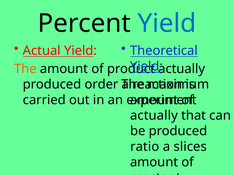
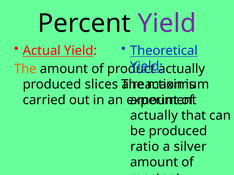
Yield at (167, 23) colour: blue -> purple
order: order -> slices
slices: slices -> silver
